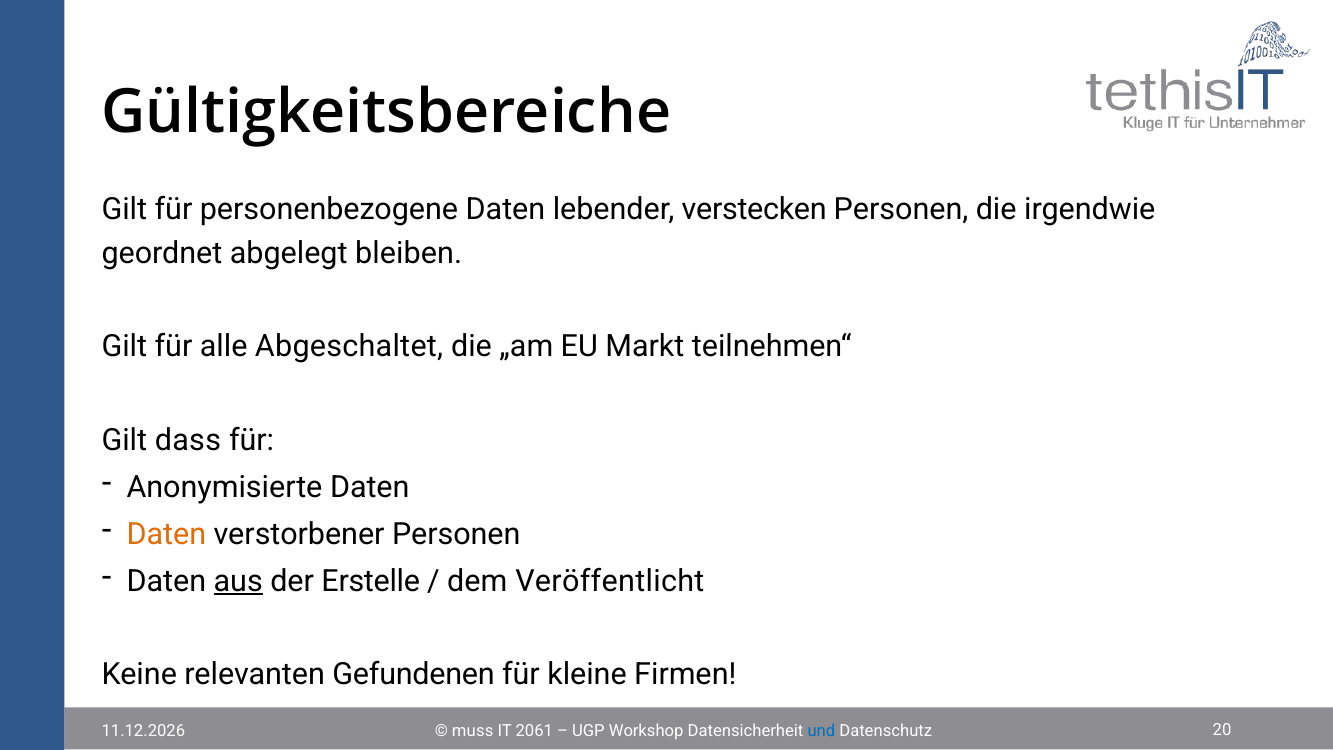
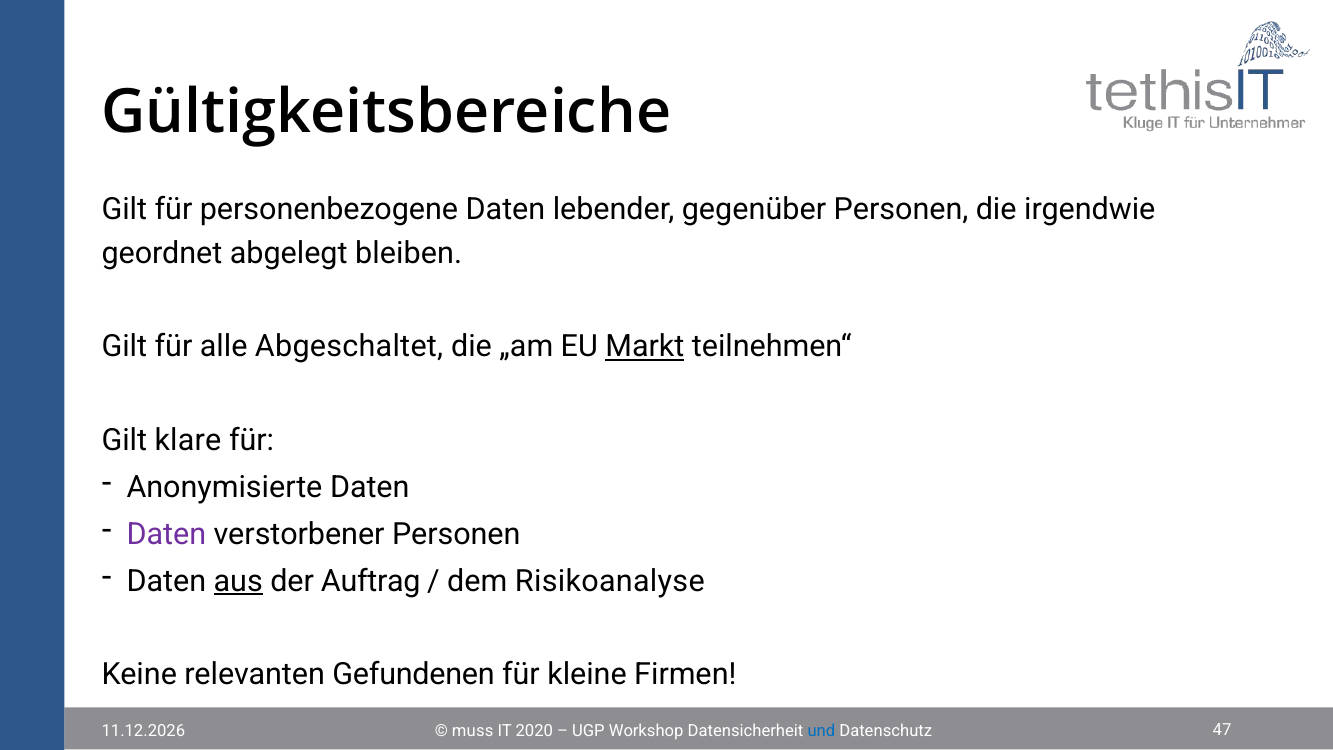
verstecken: verstecken -> gegenüber
Markt underline: none -> present
dass: dass -> klare
Daten at (166, 534) colour: orange -> purple
Erstelle: Erstelle -> Auftrag
Veröffentlicht: Veröffentlicht -> Risikoanalyse
2061: 2061 -> 2020
20: 20 -> 47
